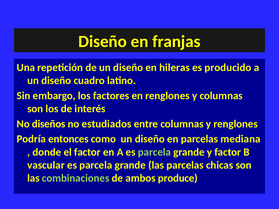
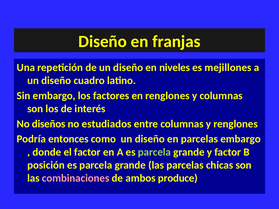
hileras: hileras -> niveles
producido: producido -> mejillones
parcelas mediana: mediana -> embargo
vascular: vascular -> posición
combinaciones colour: light green -> pink
